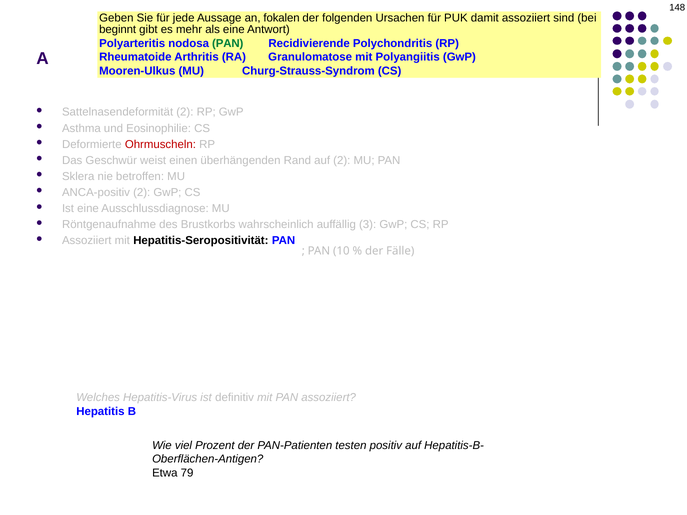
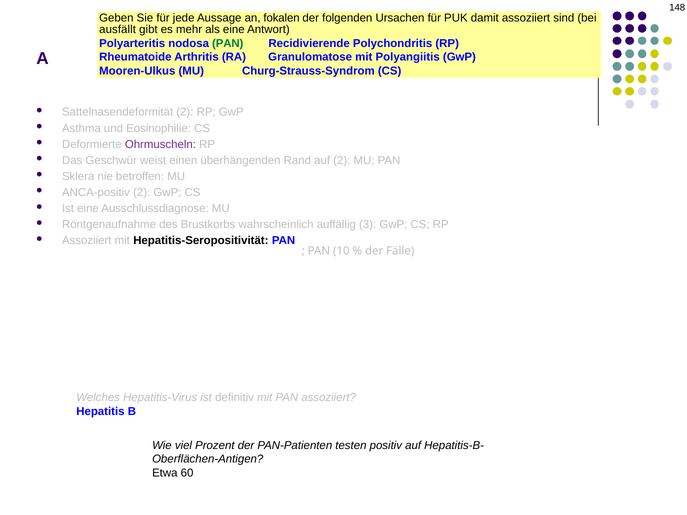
beginnt: beginnt -> ausfällt
Ohrmuscheln colour: red -> purple
79: 79 -> 60
